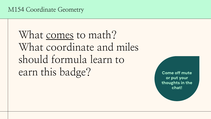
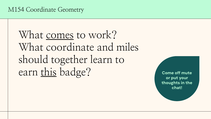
math: math -> work
formula: formula -> together
this underline: none -> present
